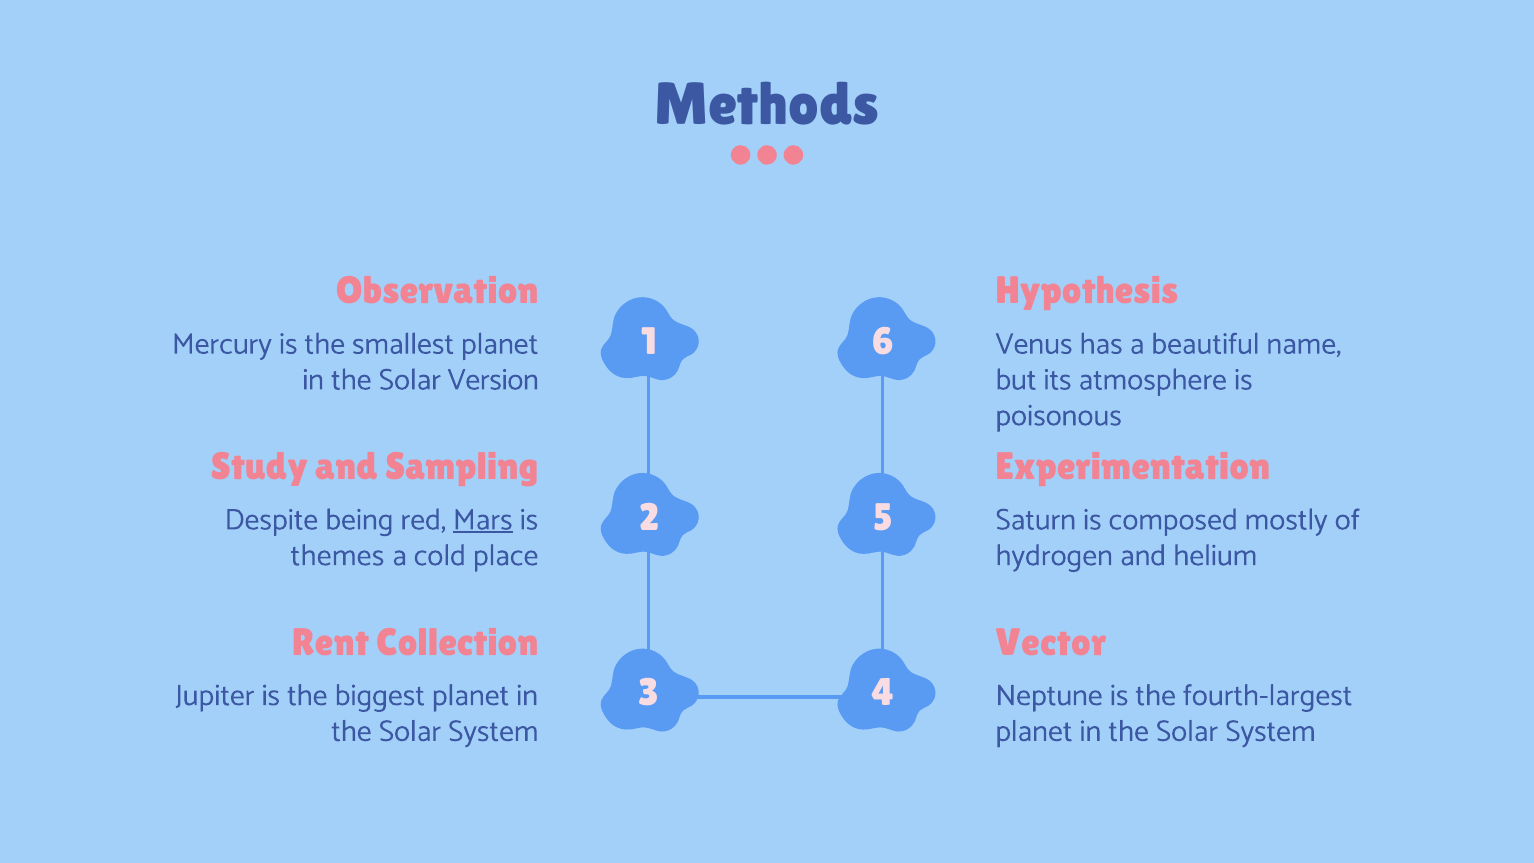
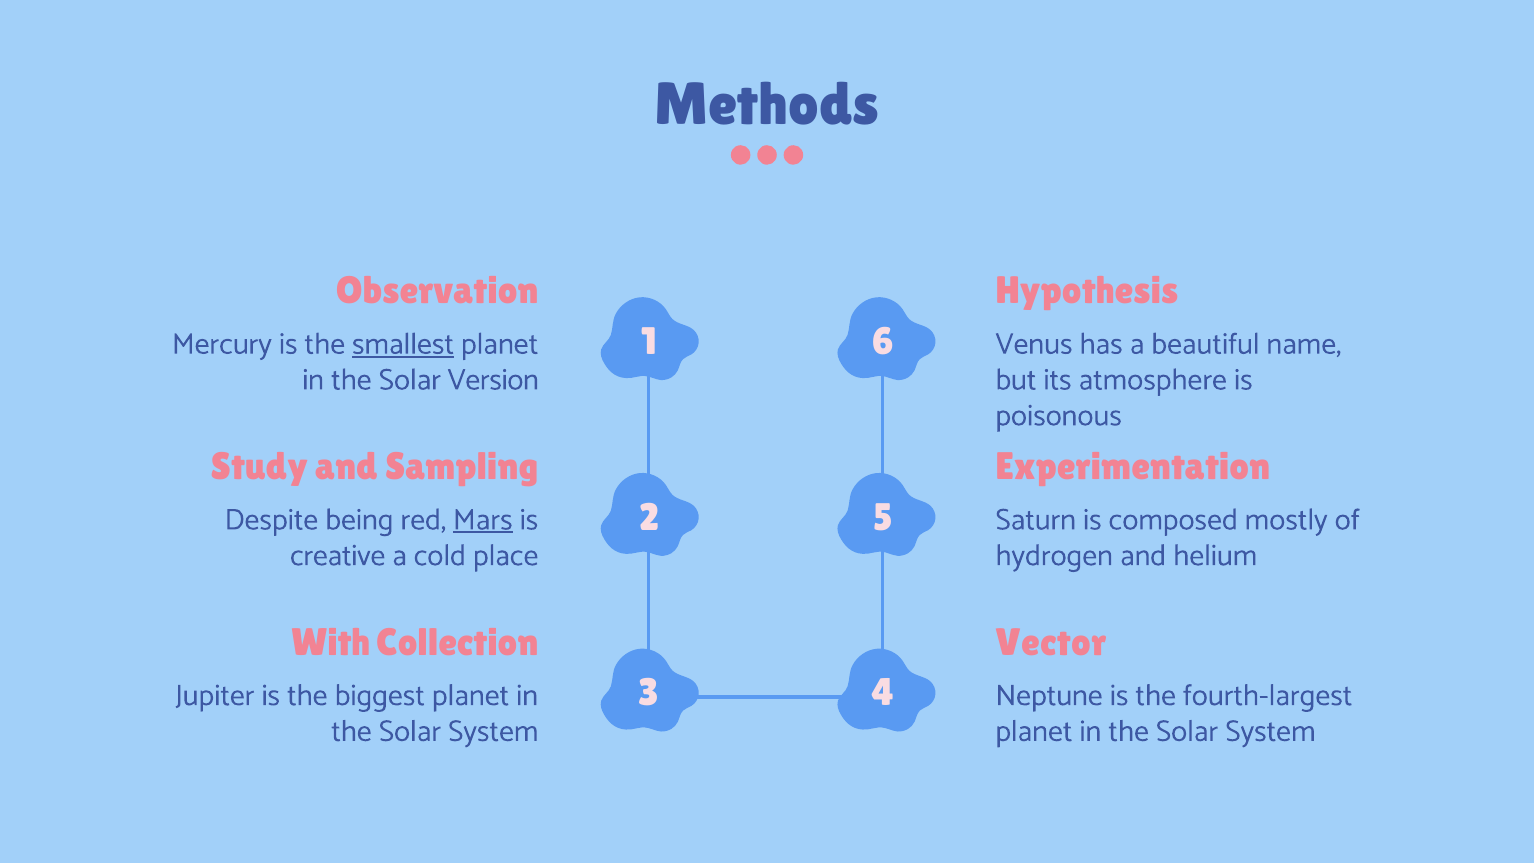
smallest underline: none -> present
themes: themes -> creative
Rent: Rent -> With
